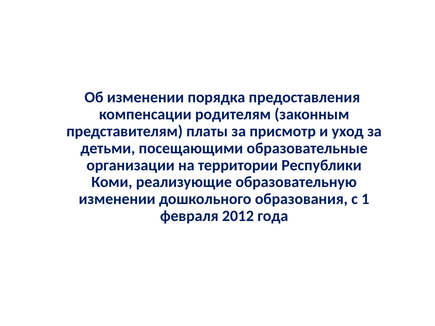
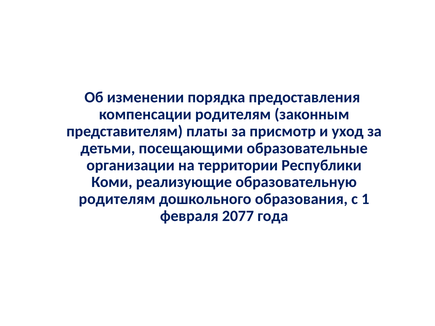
изменении at (117, 199): изменении -> родителям
2012: 2012 -> 2077
